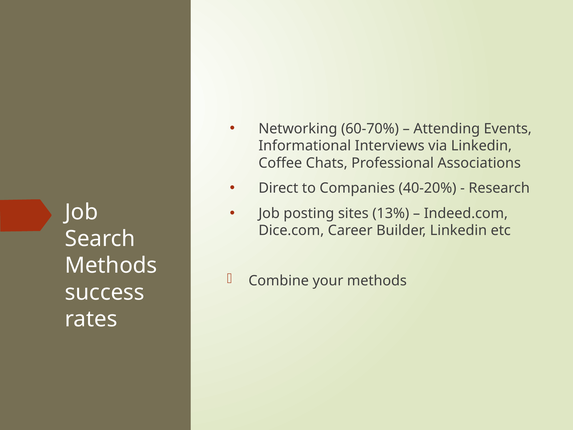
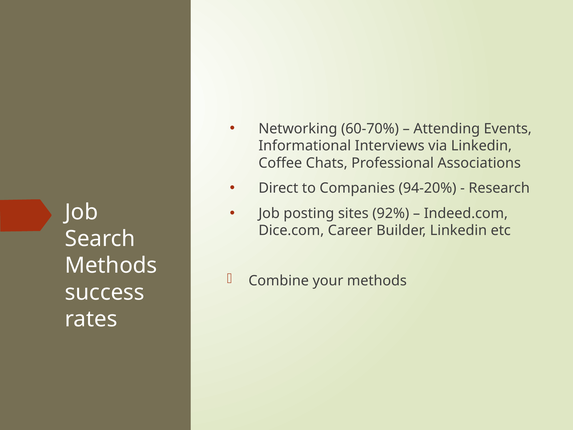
40-20%: 40-20% -> 94-20%
13%: 13% -> 92%
